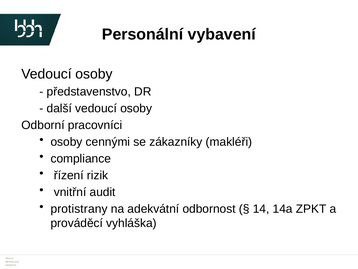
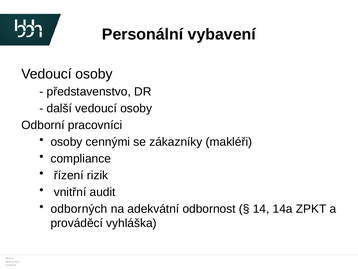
protistrany: protistrany -> odborných
